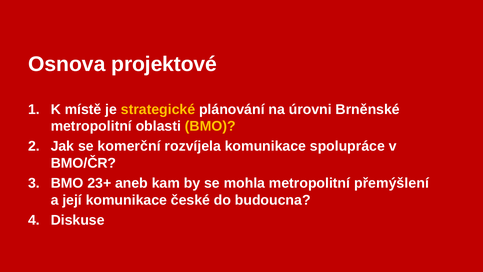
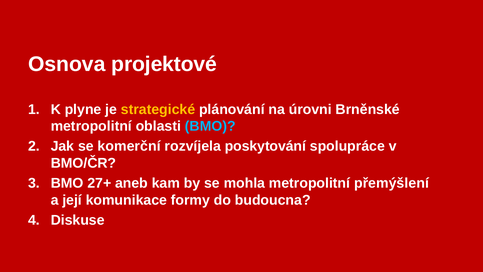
místě: místě -> plyne
BMO at (210, 126) colour: yellow -> light blue
rozvíjela komunikace: komunikace -> poskytování
23+: 23+ -> 27+
české: české -> formy
